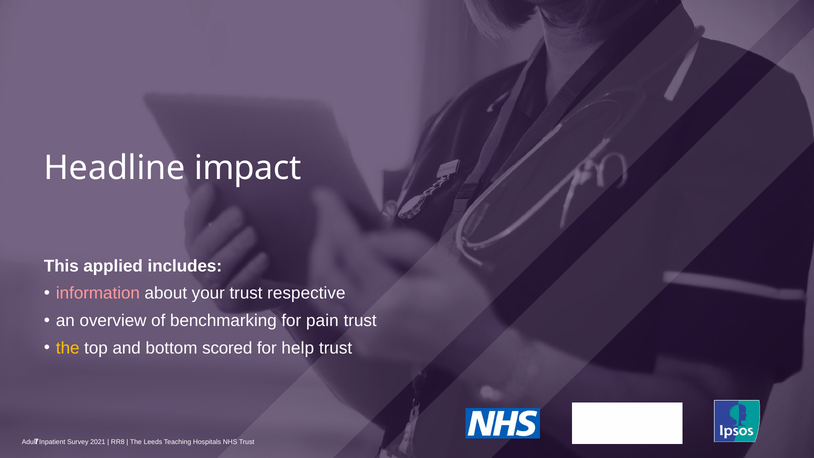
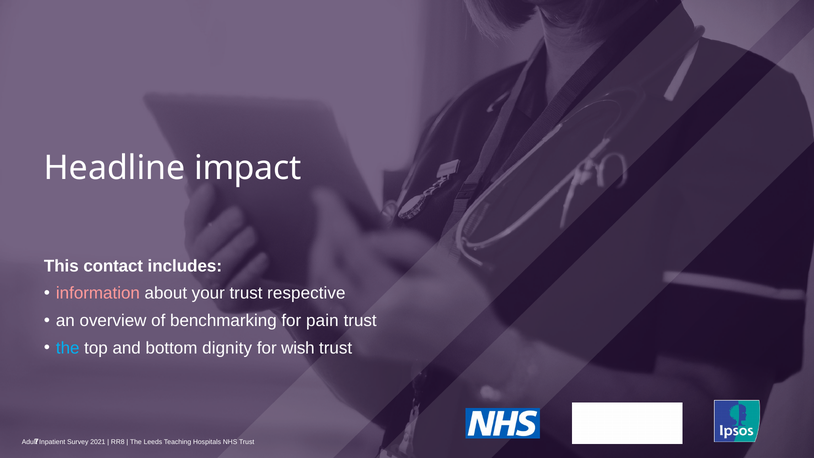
applied: applied -> contact
the at (68, 348) colour: yellow -> light blue
scored: scored -> dignity
help: help -> wish
